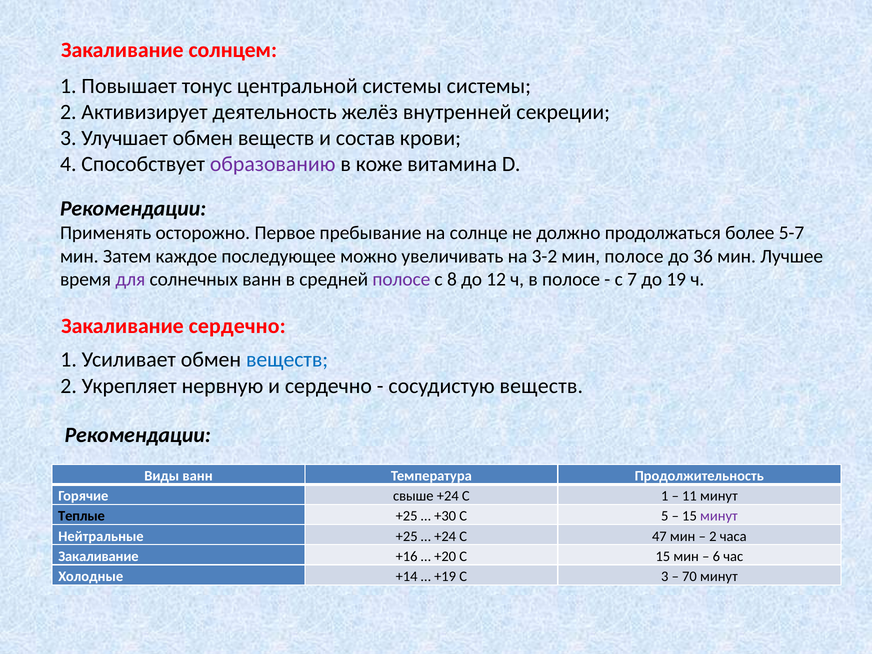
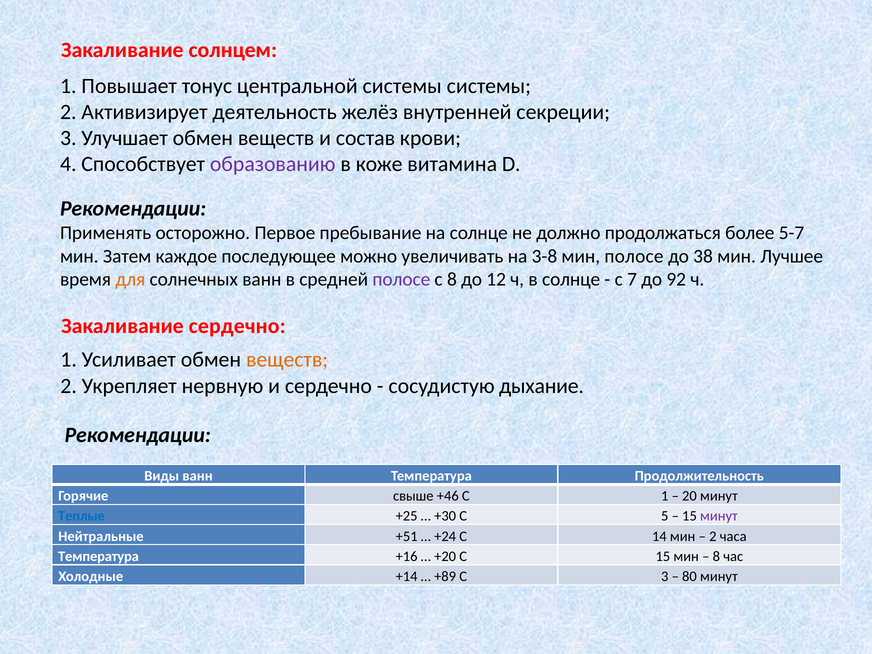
3-2: 3-2 -> 3-8
36: 36 -> 38
для colour: purple -> orange
в полосе: полосе -> солнце
19: 19 -> 92
веществ at (287, 360) colour: blue -> orange
сосудистую веществ: веществ -> дыхание
свыше +24: +24 -> +46
11: 11 -> 20
Теплые colour: black -> blue
Нейтральные +25: +25 -> +51
47: 47 -> 14
Закаливание at (98, 556): Закаливание -> Температура
6 at (716, 556): 6 -> 8
+19: +19 -> +89
70: 70 -> 80
